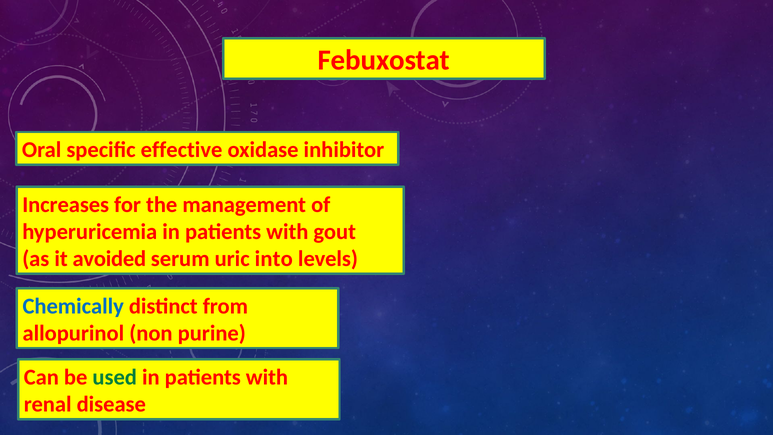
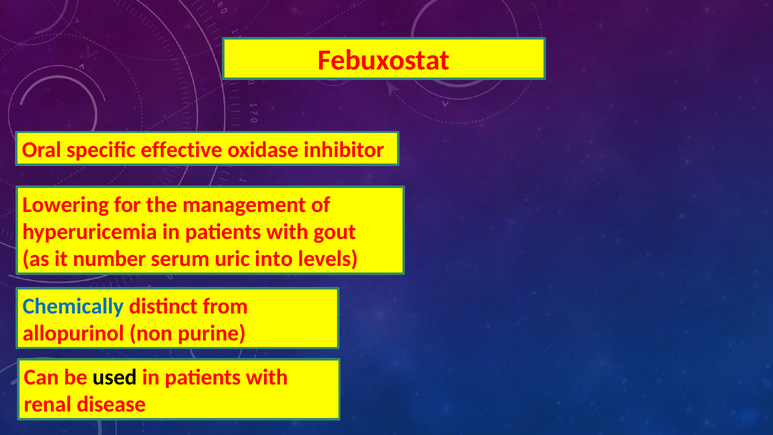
Increases: Increases -> Lowering
avoided: avoided -> number
used colour: green -> black
